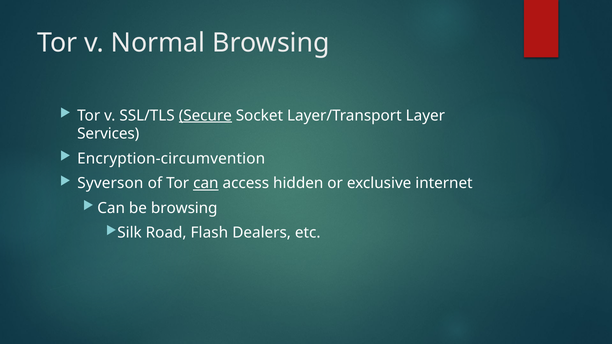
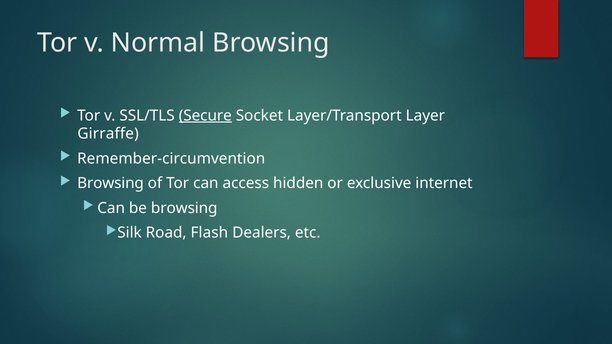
Services: Services -> Girraffe
Encryption-circumvention: Encryption-circumvention -> Remember-circumvention
Syverson at (110, 183): Syverson -> Browsing
can at (206, 183) underline: present -> none
